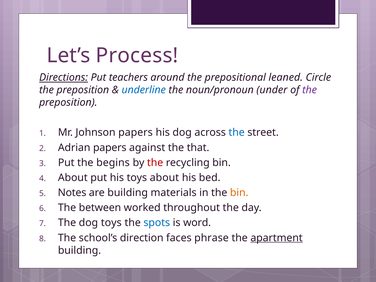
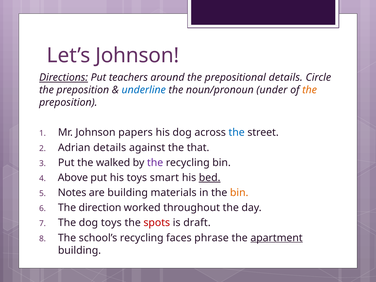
Let’s Process: Process -> Johnson
prepositional leaned: leaned -> details
the at (310, 90) colour: purple -> orange
Adrian papers: papers -> details
begins: begins -> walked
the at (155, 163) colour: red -> purple
About at (73, 178): About -> Above
toys about: about -> smart
bed underline: none -> present
between: between -> direction
spots colour: blue -> red
word: word -> draft
school’s direction: direction -> recycling
